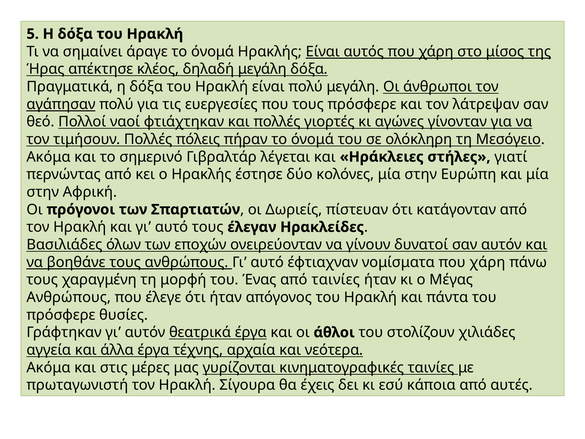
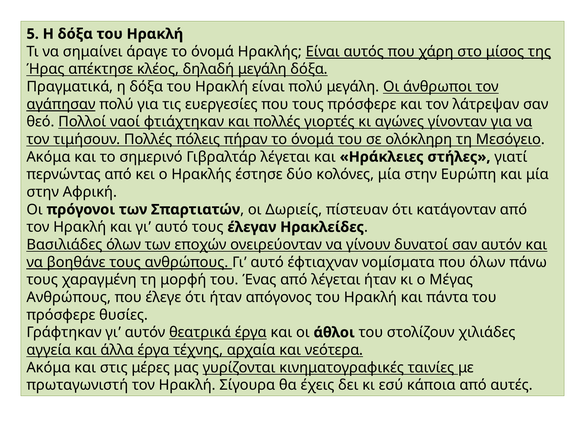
νομίσματα που χάρη: χάρη -> όλων
από ταινίες: ταινίες -> λέγεται
